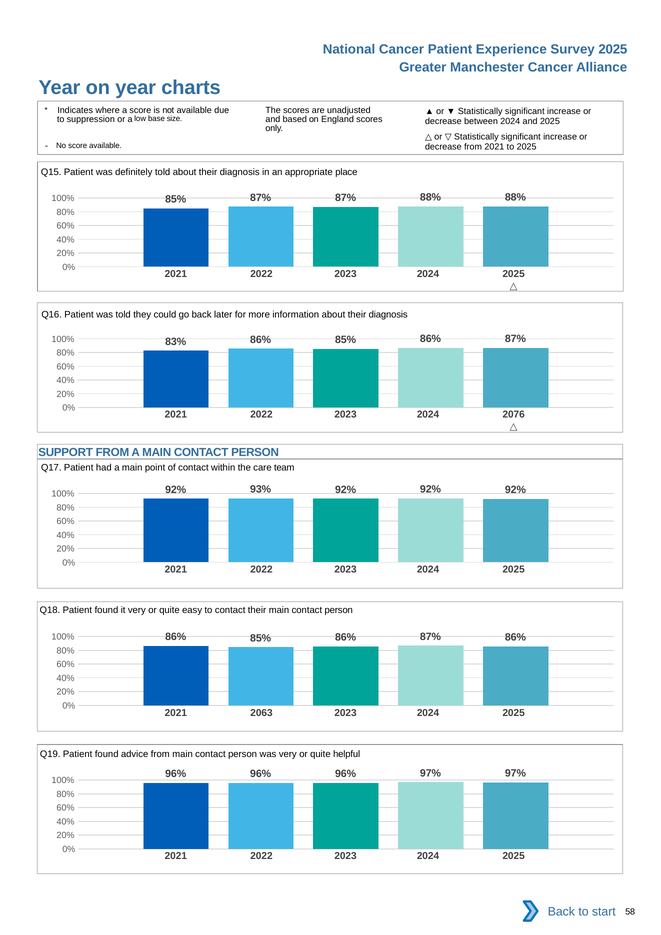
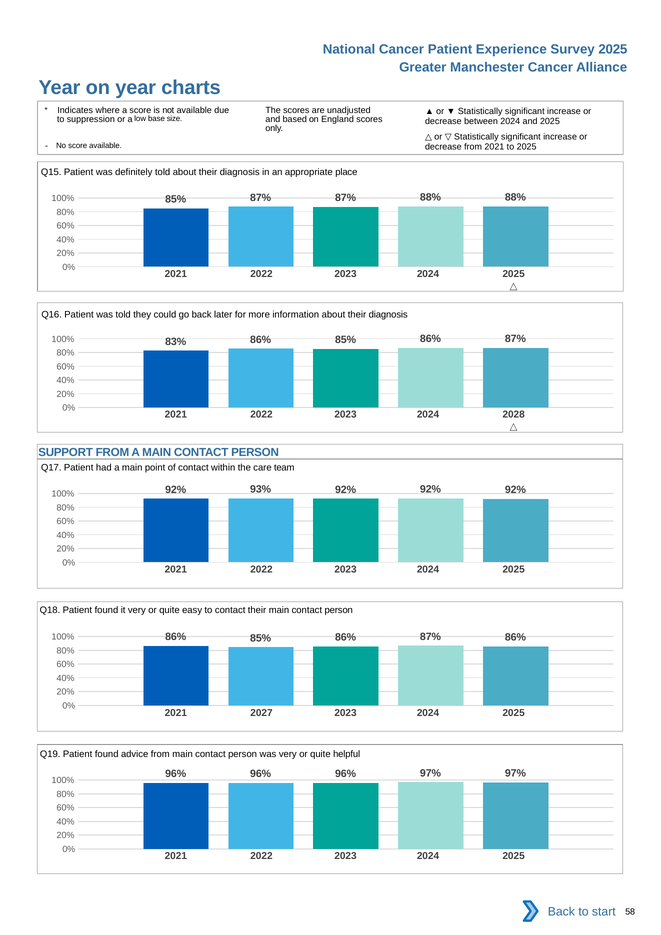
2076: 2076 -> 2028
2063: 2063 -> 2027
